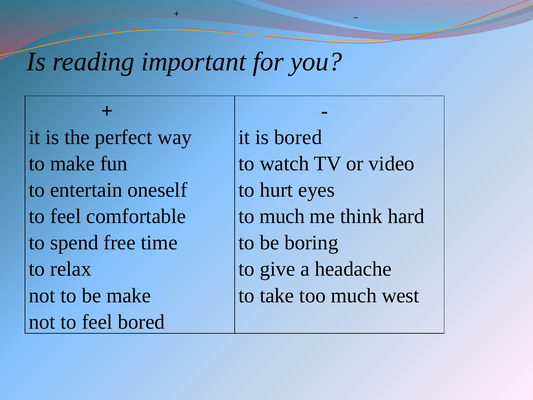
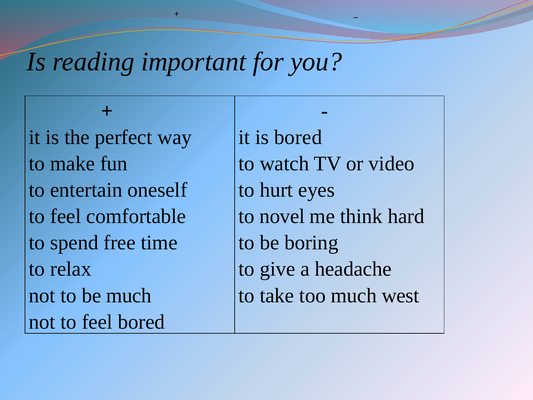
to much: much -> novel
be make: make -> much
